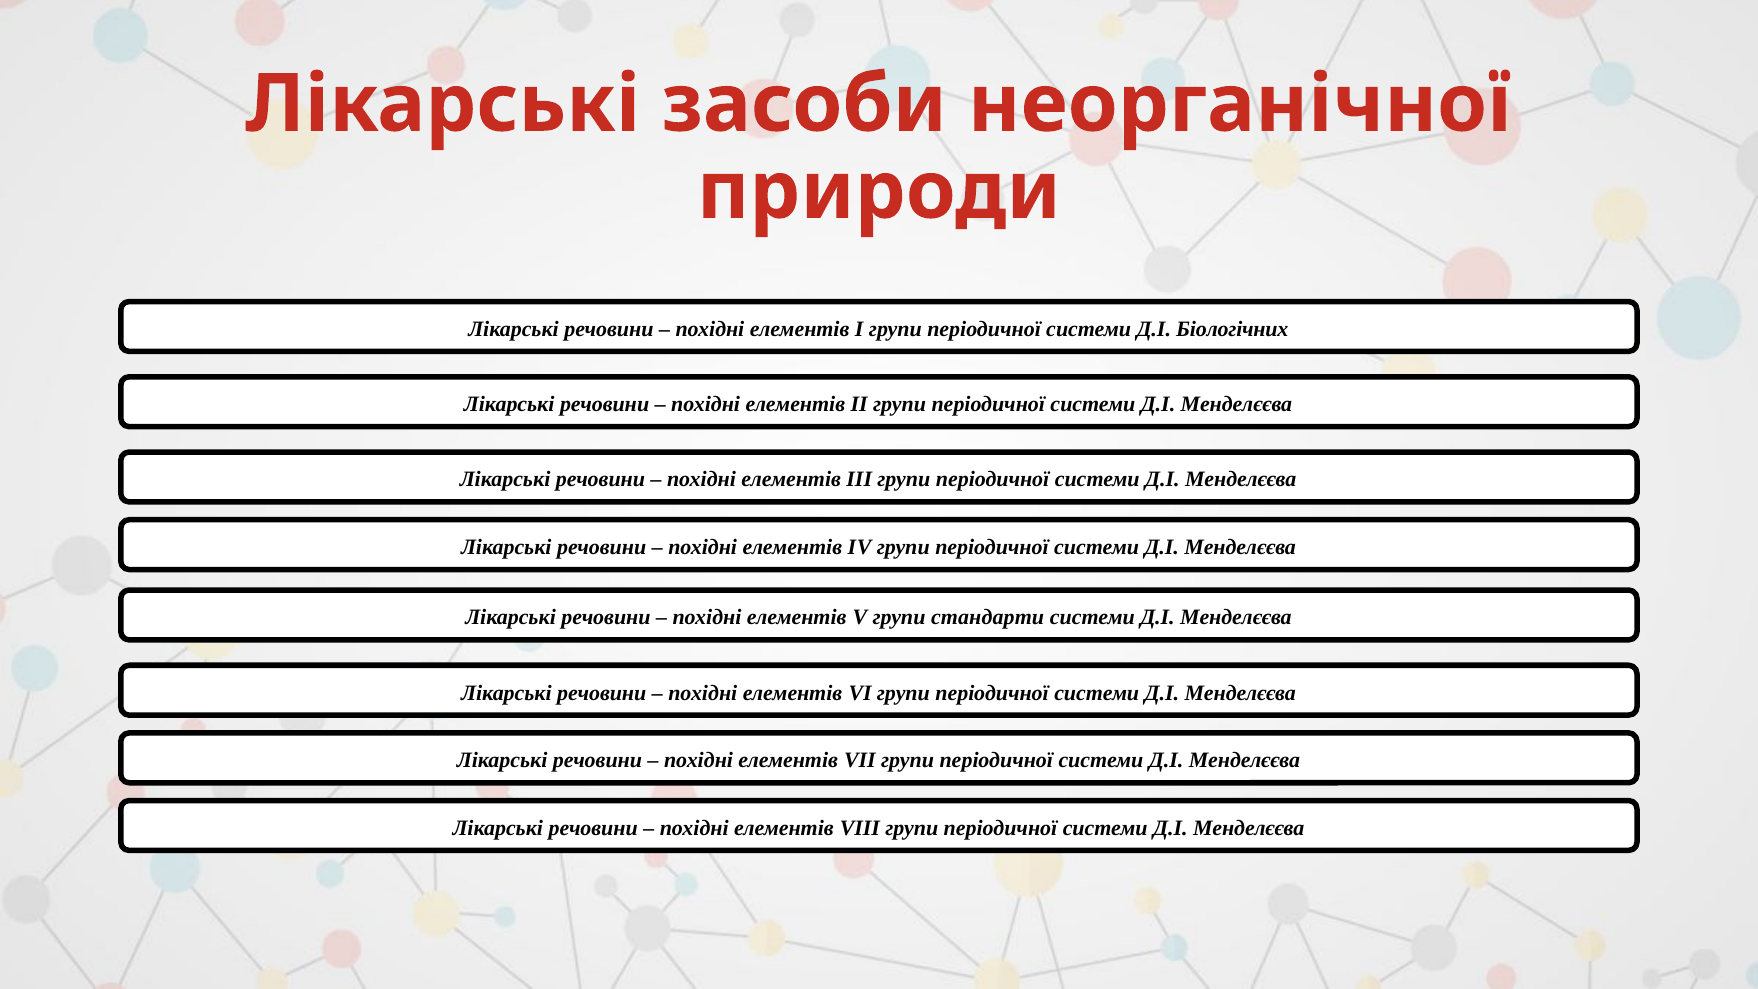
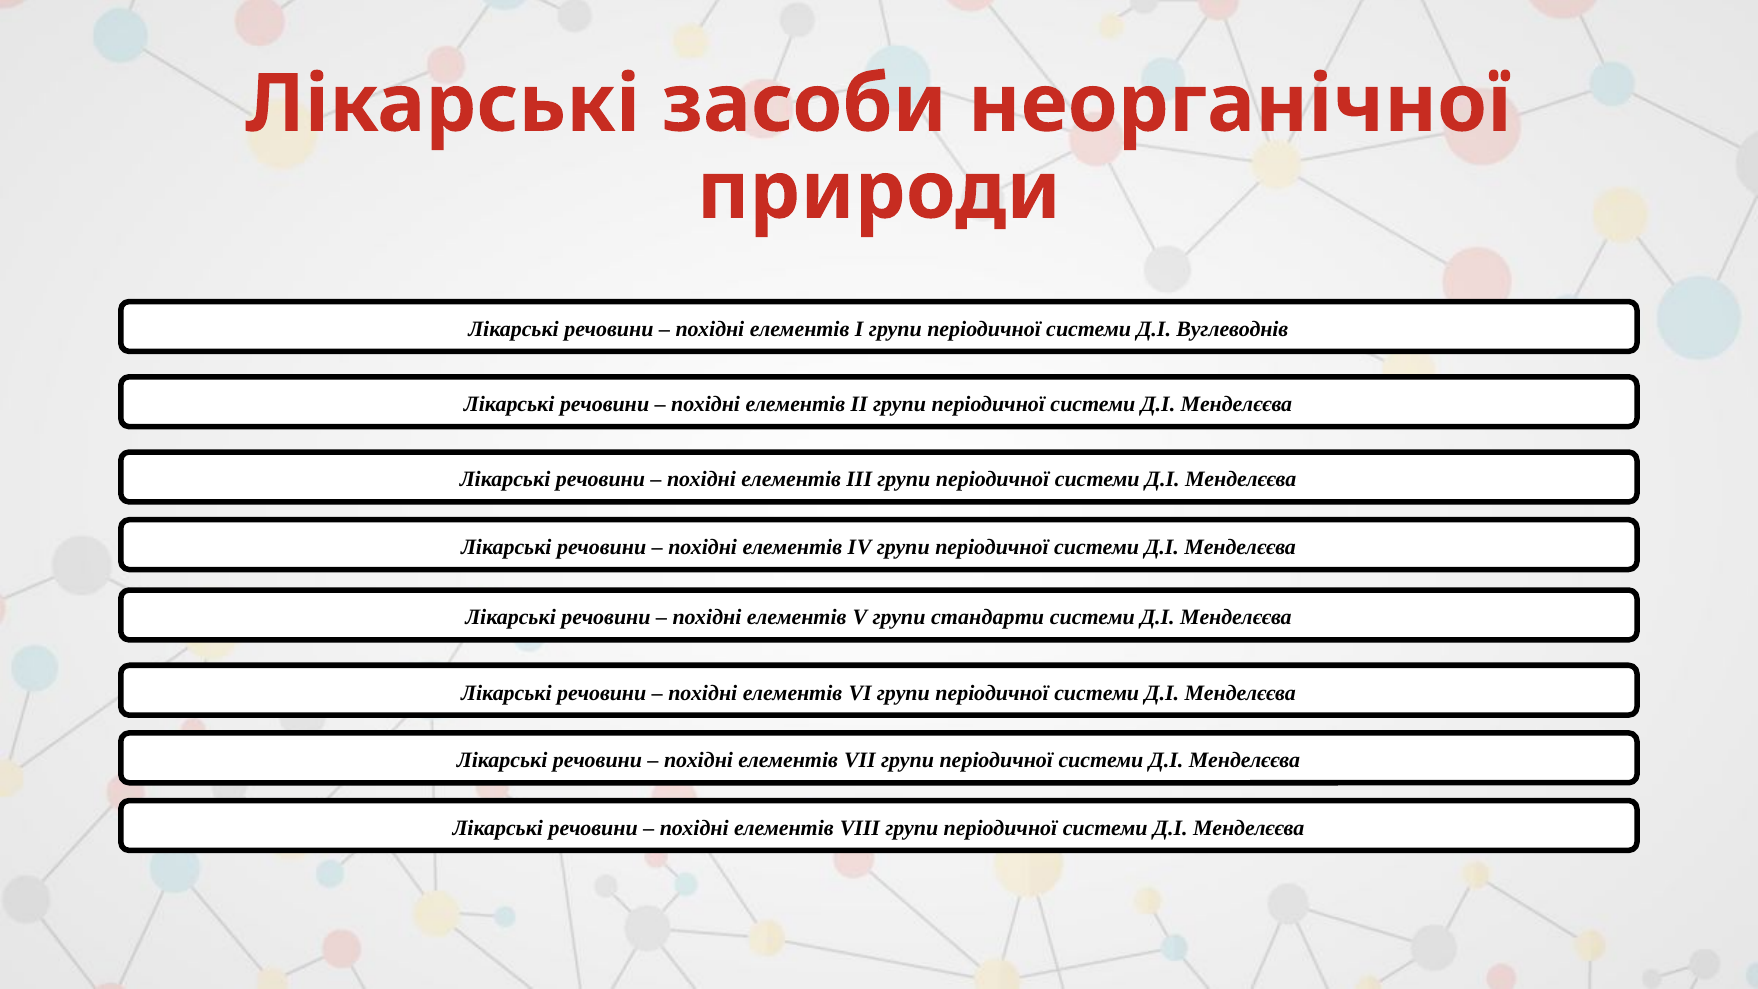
Біологічних: Біологічних -> Вуглеводнів
